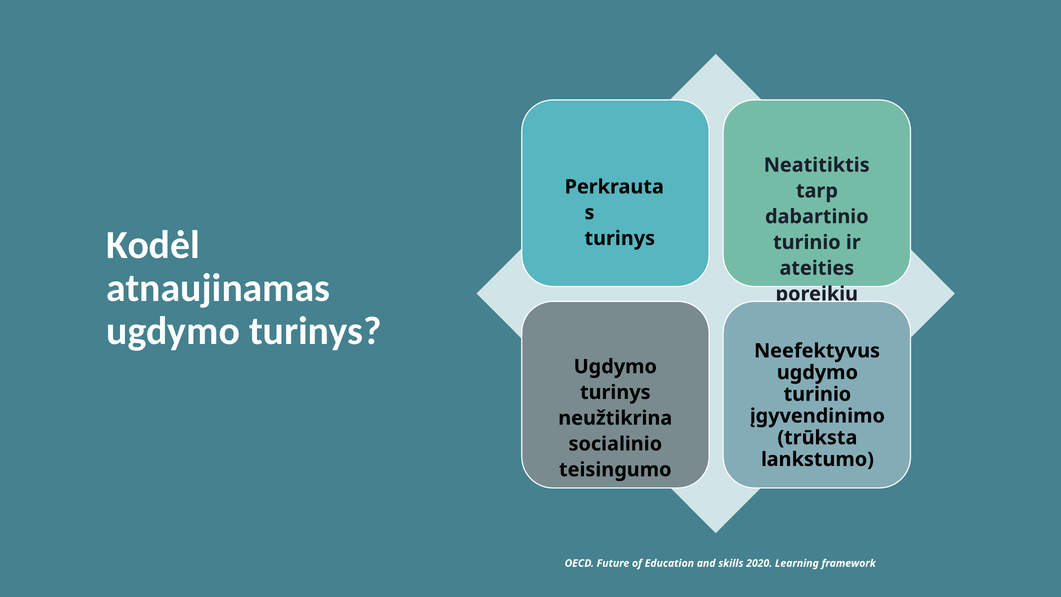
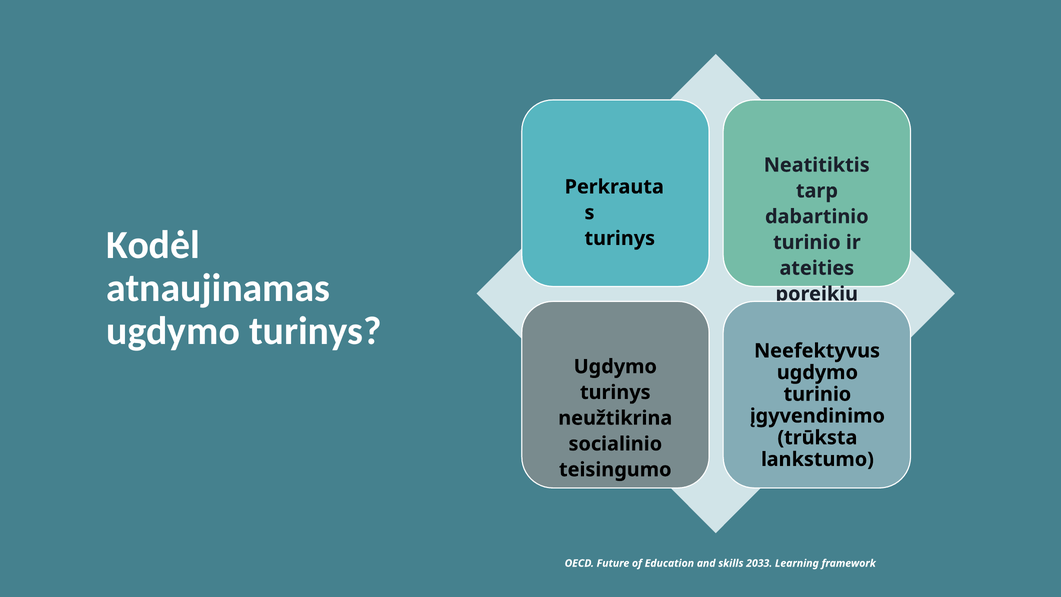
2020: 2020 -> 2033
